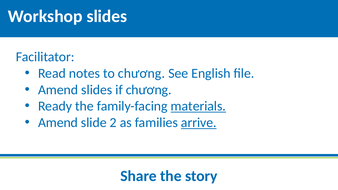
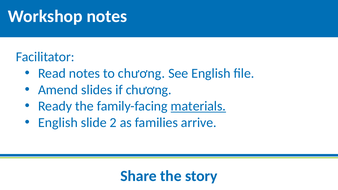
Workshop slides: slides -> notes
Amend at (58, 123): Amend -> English
arrive underline: present -> none
